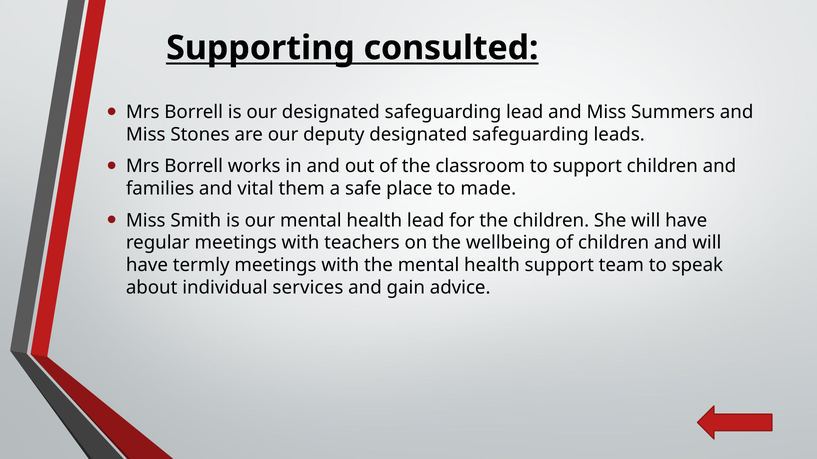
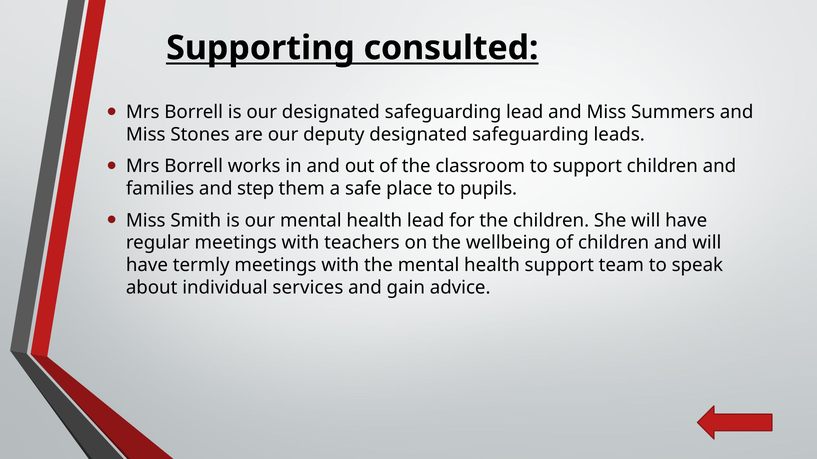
vital: vital -> step
made: made -> pupils
